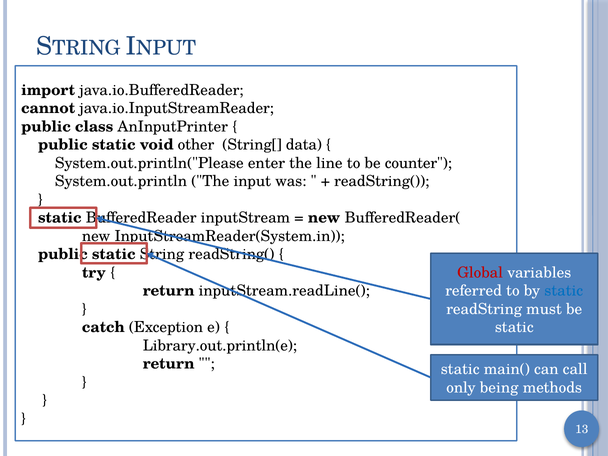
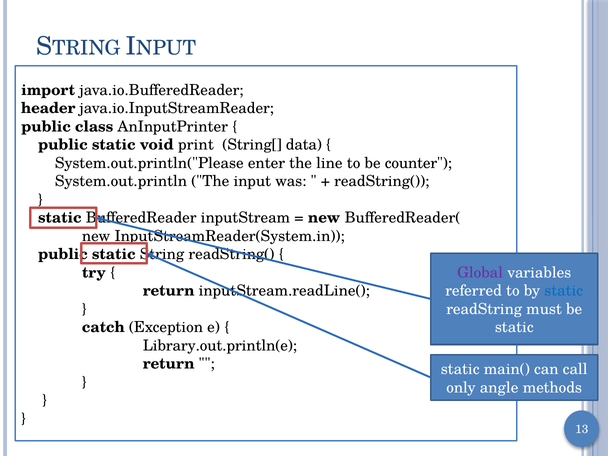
cannot: cannot -> header
other: other -> print
Global colour: red -> purple
being: being -> angle
